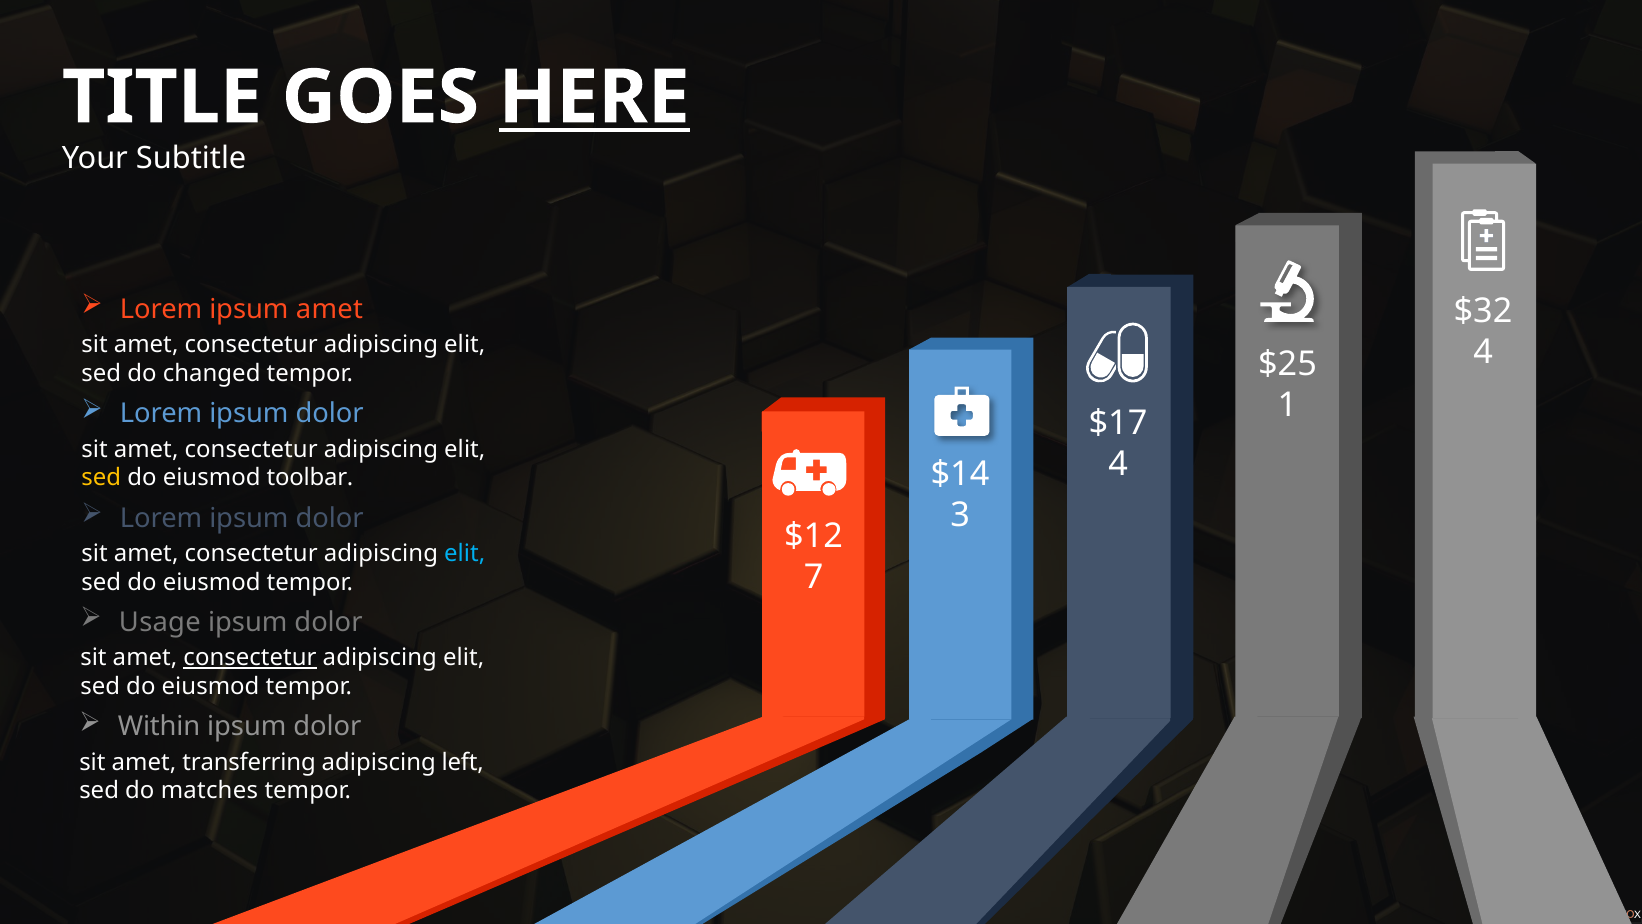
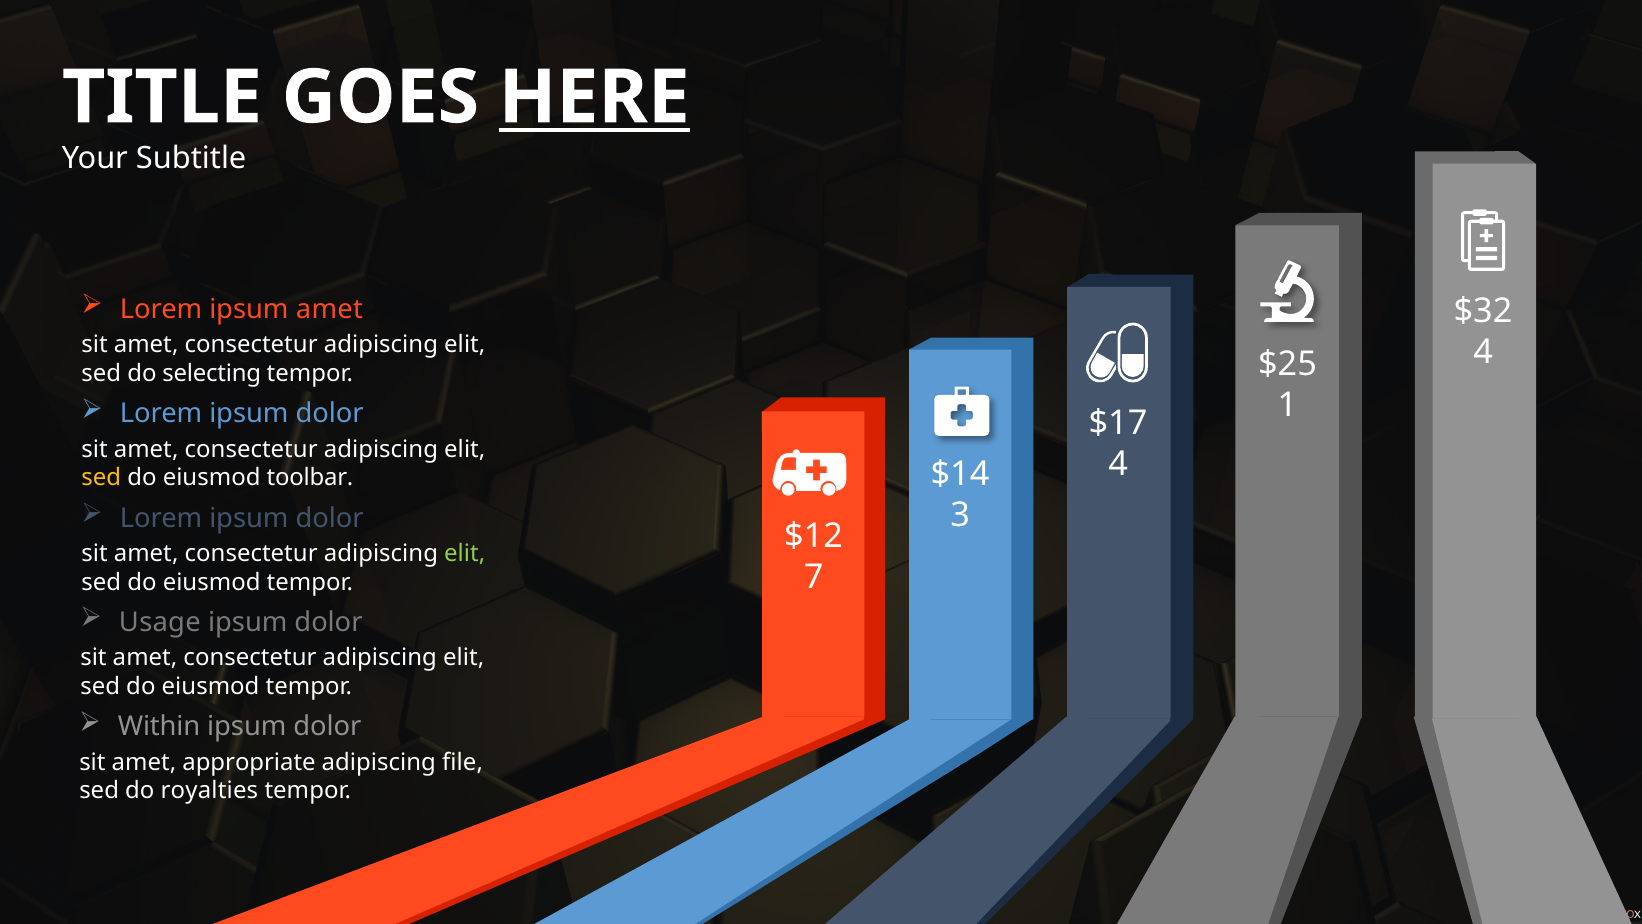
changed: changed -> selecting
elit at (465, 553) colour: light blue -> light green
consectetur at (250, 657) underline: present -> none
transferring: transferring -> appropriate
left: left -> file
matches: matches -> royalties
